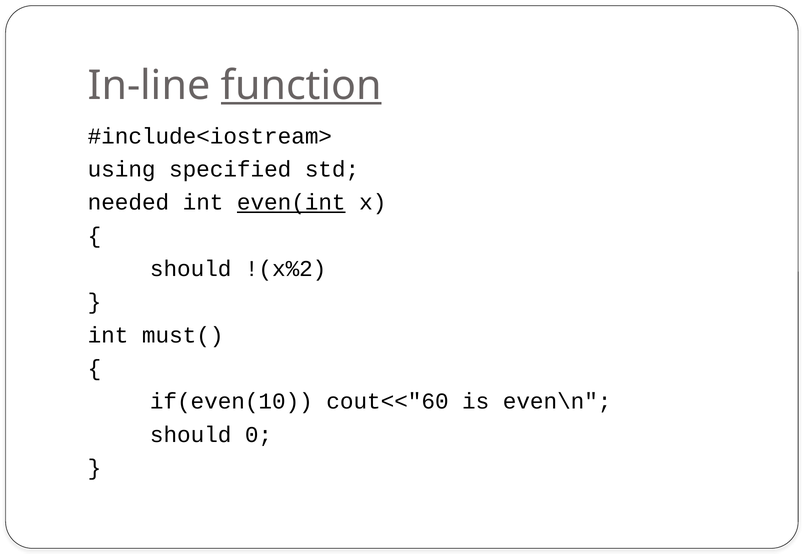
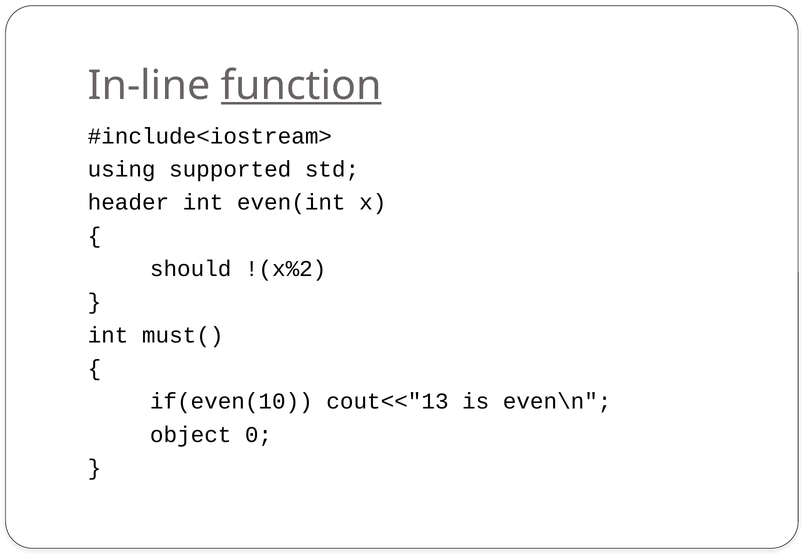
specified: specified -> supported
needed: needed -> header
even(int underline: present -> none
cout<<"60: cout<<"60 -> cout<<"13
should at (191, 435): should -> object
